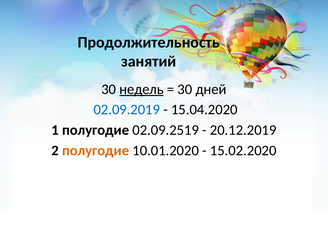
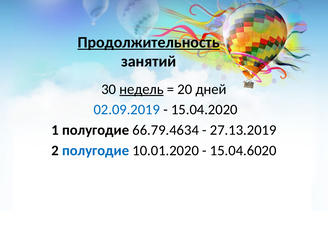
Продолжительность underline: none -> present
30 at (185, 89): 30 -> 20
02.09.2519: 02.09.2519 -> 66.79.4634
20.12.2019: 20.12.2019 -> 27.13.2019
полугодие at (96, 150) colour: orange -> blue
15.02.2020: 15.02.2020 -> 15.04.6020
